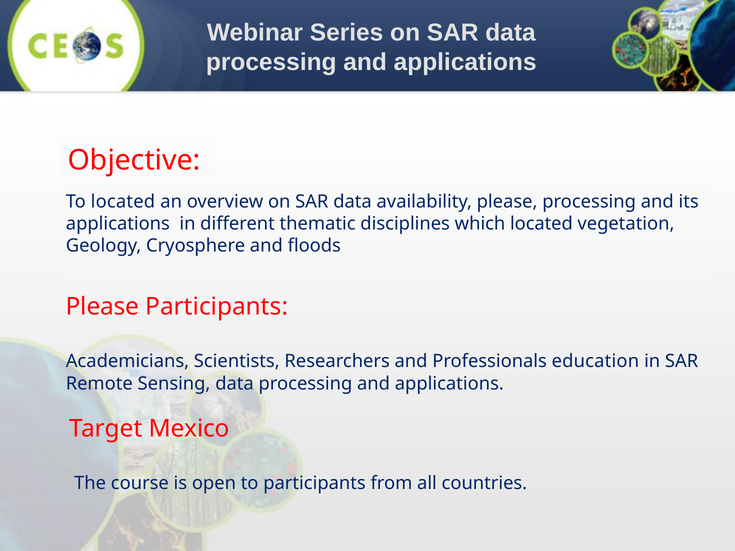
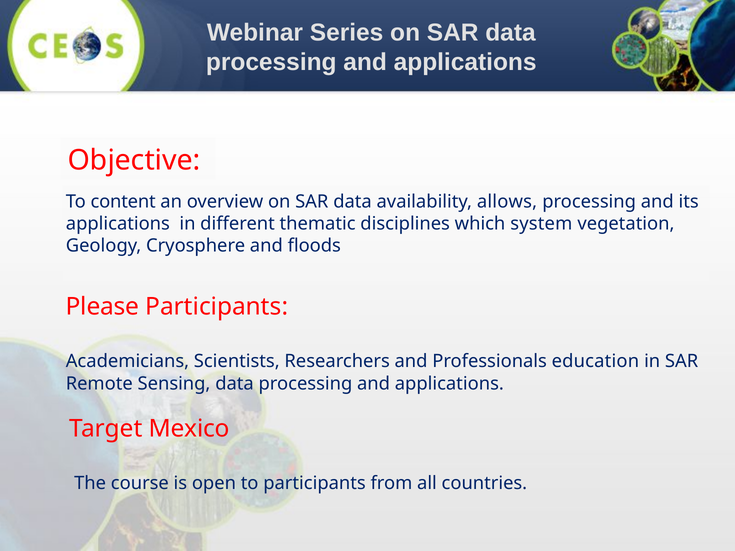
To located: located -> content
availability please: please -> allows
which located: located -> system
